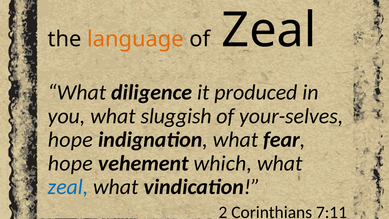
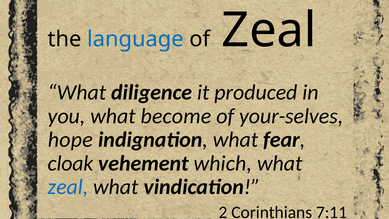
language colour: orange -> blue
sluggish: sluggish -> become
hope at (70, 163): hope -> cloak
